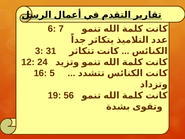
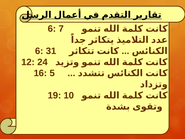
3 at (39, 51): 3 -> 6
56: 56 -> 10
